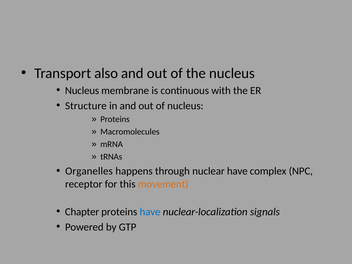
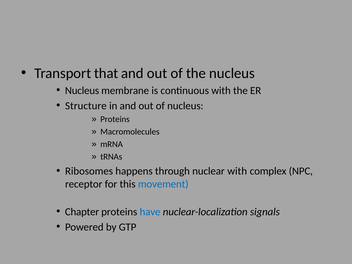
also: also -> that
Organelles: Organelles -> Ribosomes
nuclear have: have -> with
movement colour: orange -> blue
